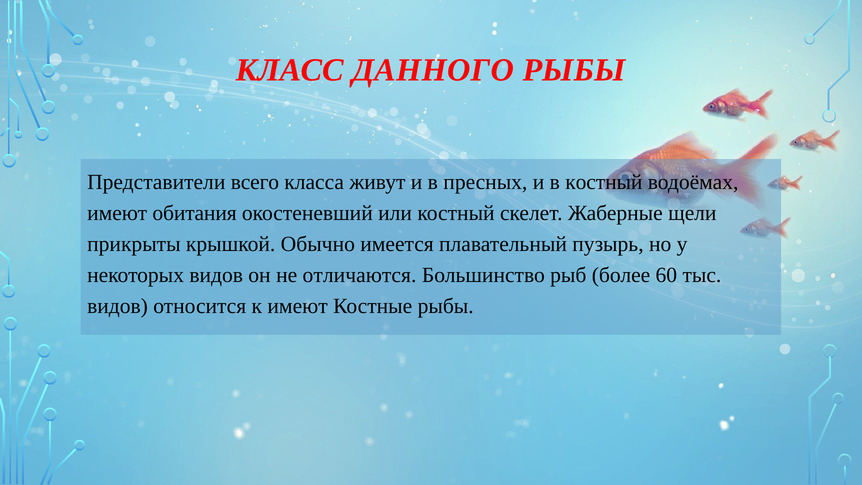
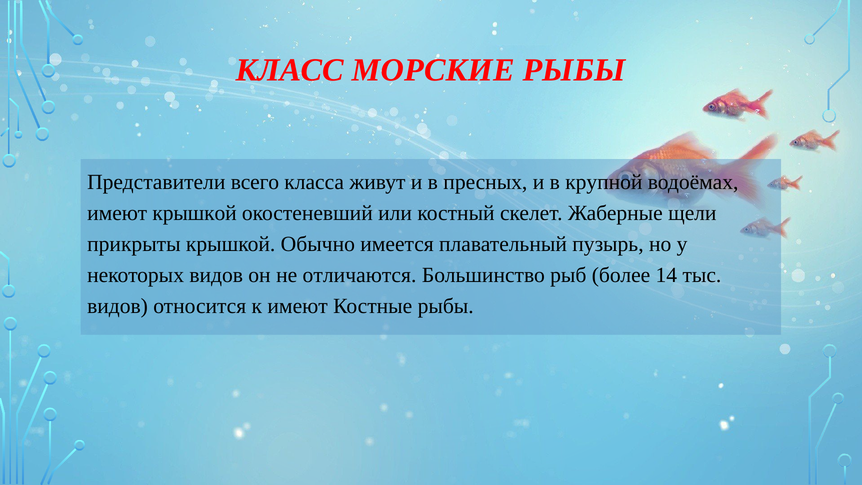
ДАННОГО: ДАННОГО -> МОРСКИЕ
в костный: костный -> крупной
имеют обитания: обитания -> крышкой
60: 60 -> 14
